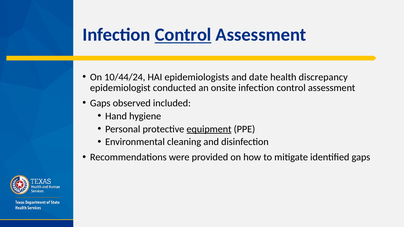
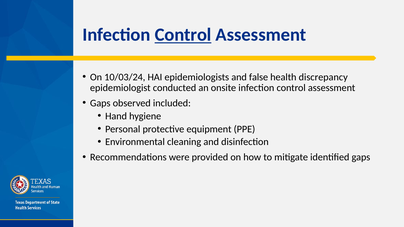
10/44/24: 10/44/24 -> 10/03/24
date: date -> false
equipment underline: present -> none
